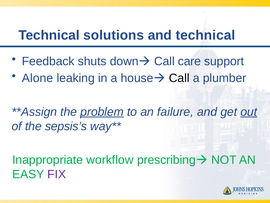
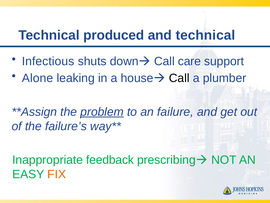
solutions: solutions -> produced
Feedback: Feedback -> Infectious
out underline: present -> none
sepsis’s: sepsis’s -> failure’s
workflow: workflow -> feedback
FIX colour: purple -> orange
